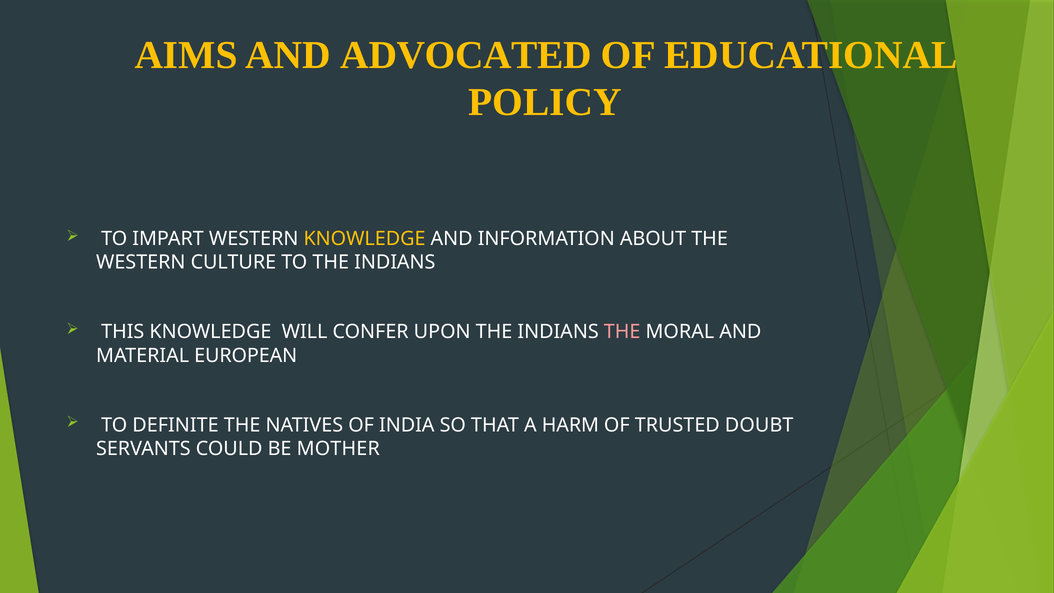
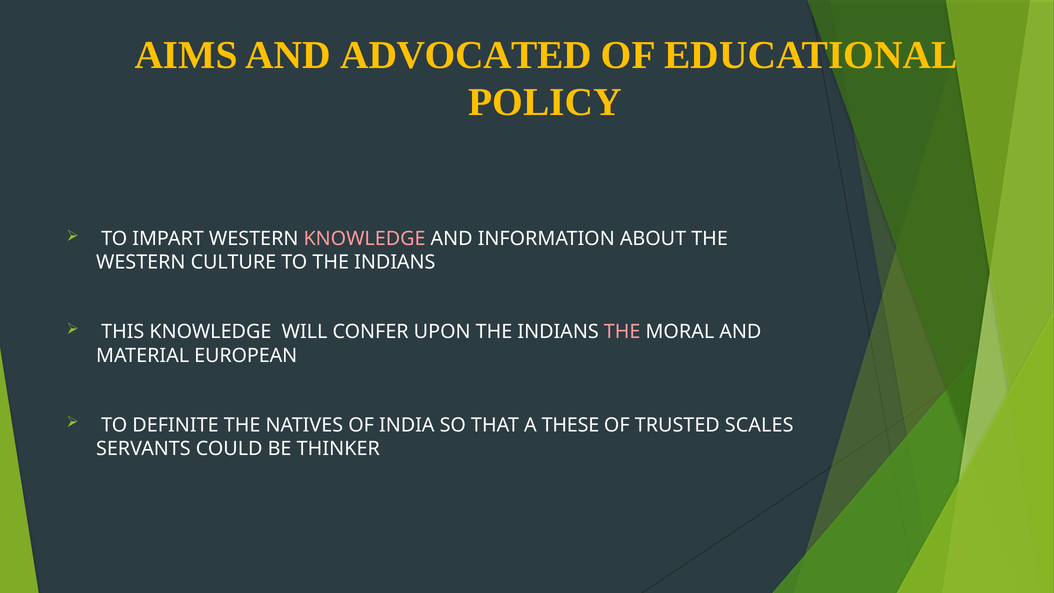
KNOWLEDGE at (365, 239) colour: yellow -> pink
HARM: HARM -> THESE
DOUBT: DOUBT -> SCALES
MOTHER: MOTHER -> THINKER
